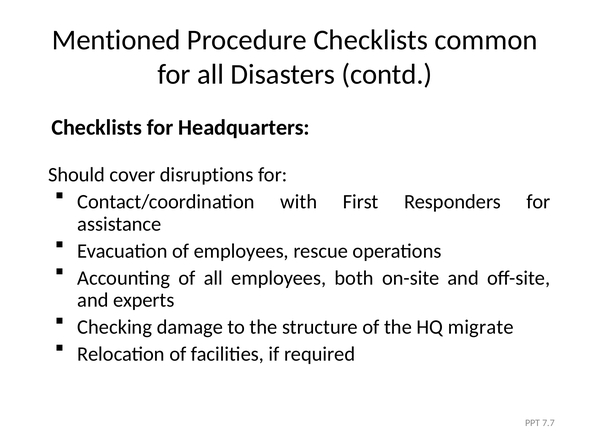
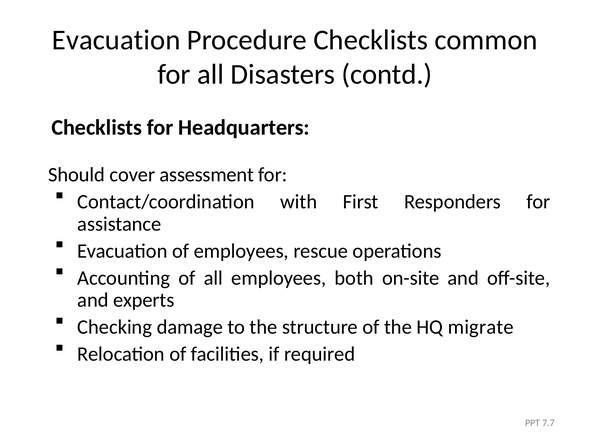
Mentioned at (116, 40): Mentioned -> Evacuation
disruptions: disruptions -> assessment
